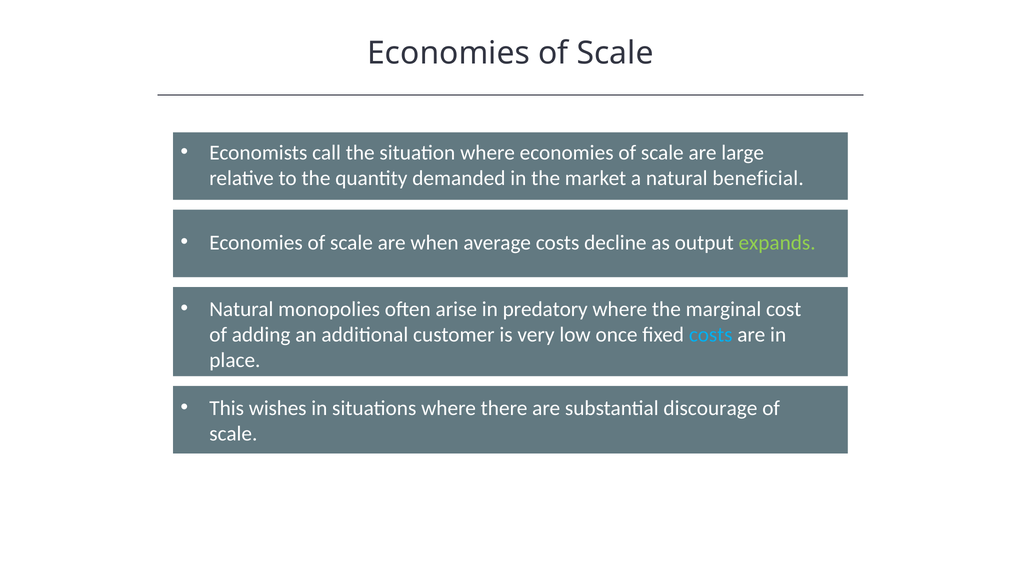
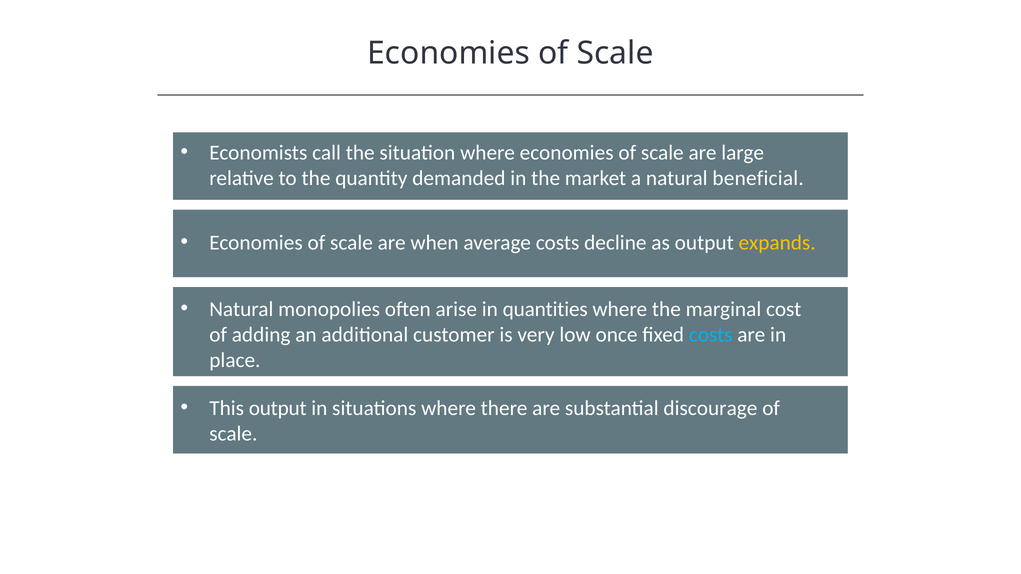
expands colour: light green -> yellow
predatory: predatory -> quantities
This wishes: wishes -> output
